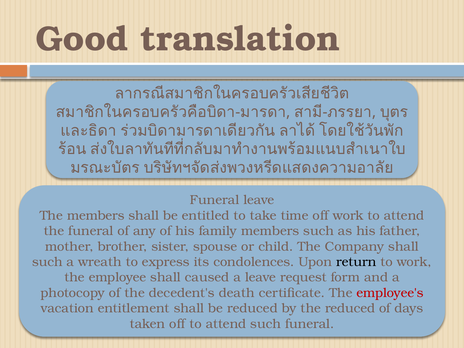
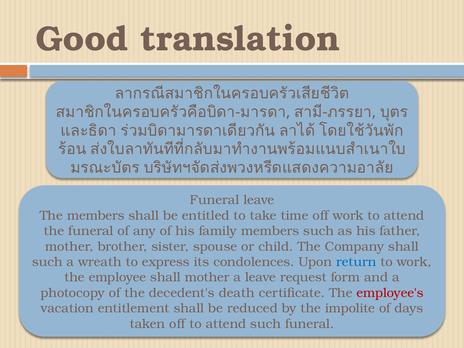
return colour: black -> blue
shall caused: caused -> mother
the reduced: reduced -> impolite
